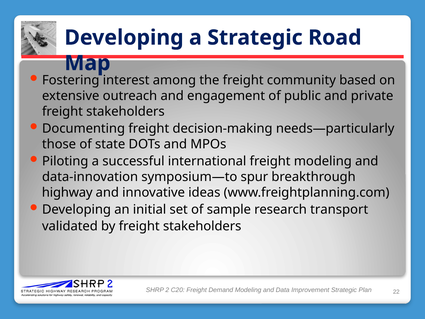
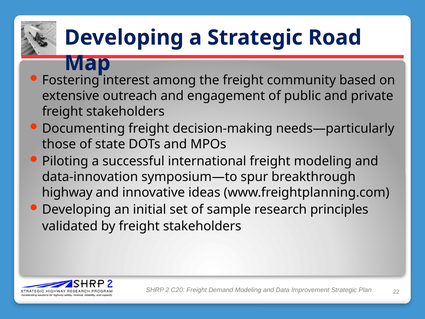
transport: transport -> principles
